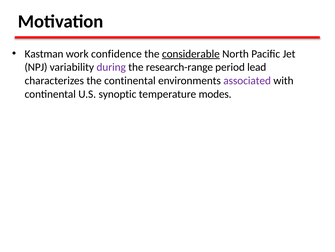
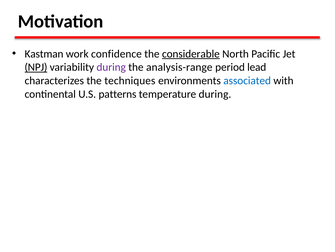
NPJ underline: none -> present
research-range: research-range -> analysis-range
the continental: continental -> techniques
associated colour: purple -> blue
synoptic: synoptic -> patterns
temperature modes: modes -> during
